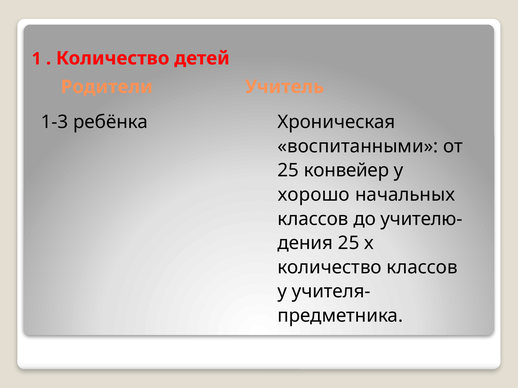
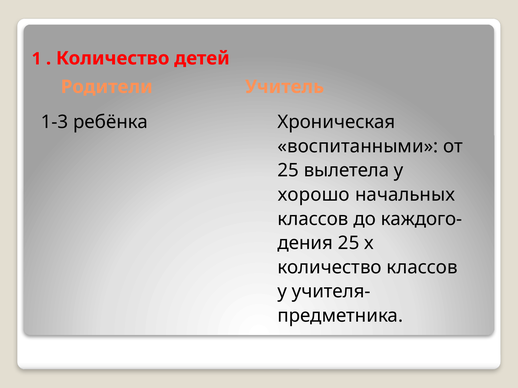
конвейер: конвейер -> вылетела
учителю-: учителю- -> каждого-
